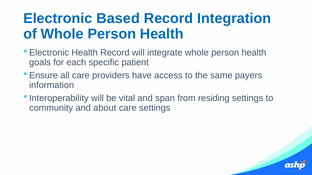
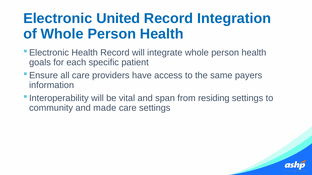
Based: Based -> United
about: about -> made
